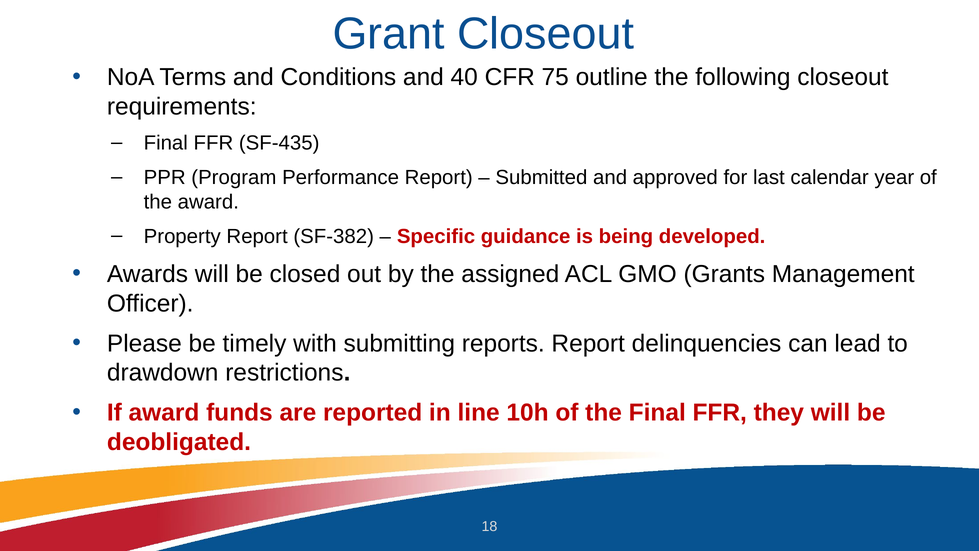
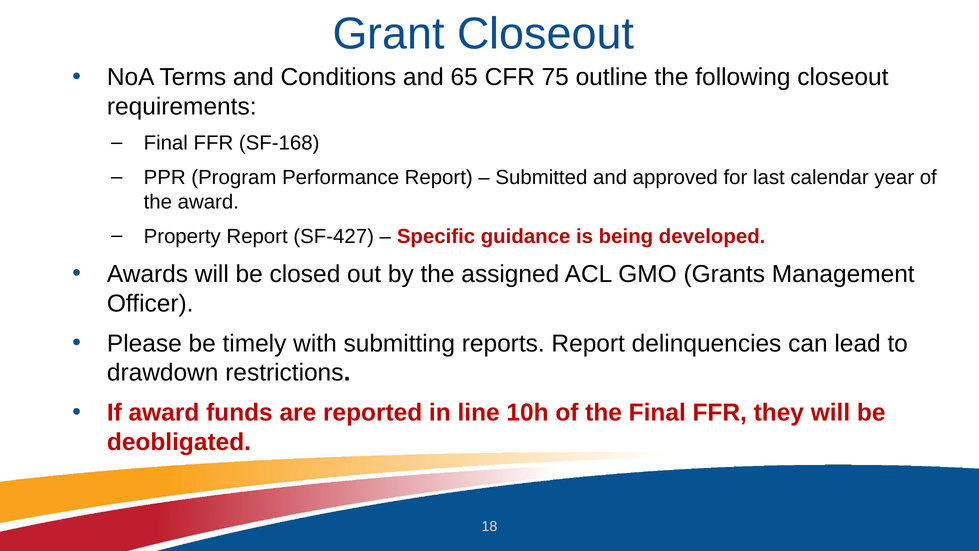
40: 40 -> 65
SF-435: SF-435 -> SF-168
SF-382: SF-382 -> SF-427
